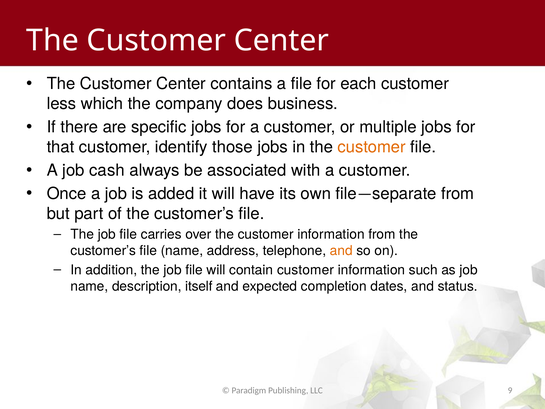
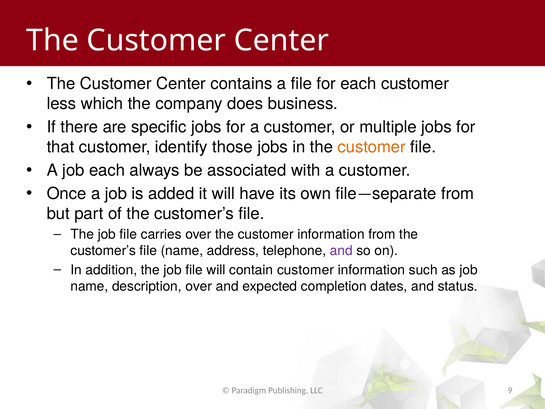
job cash: cash -> each
and at (341, 251) colour: orange -> purple
description itself: itself -> over
